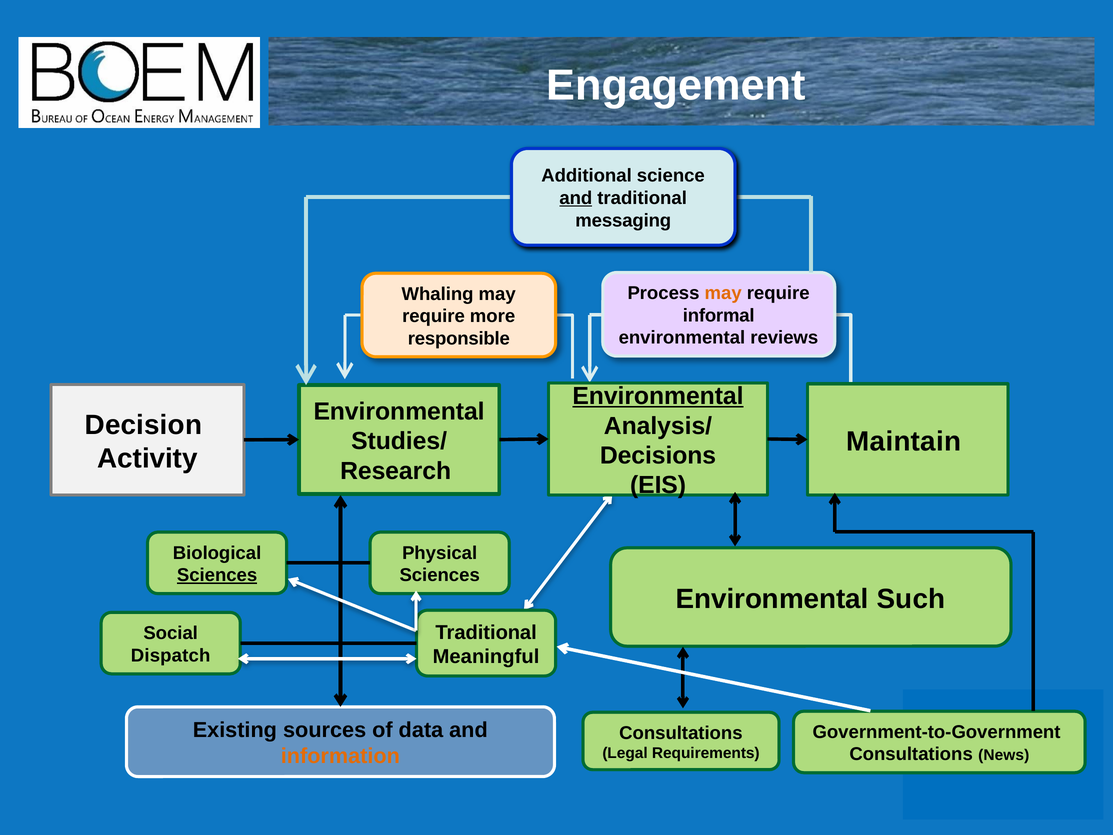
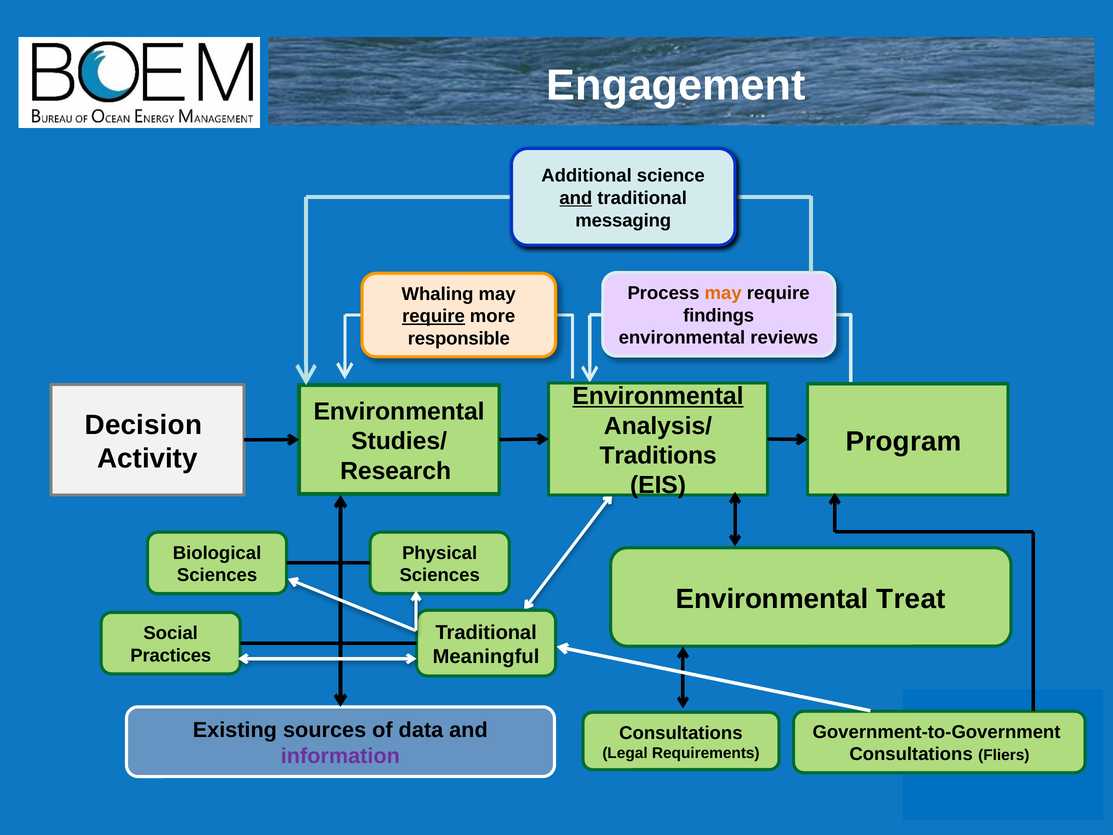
informal: informal -> findings
require at (433, 316) underline: none -> present
Maintain: Maintain -> Program
Decisions: Decisions -> Traditions
Sciences at (217, 575) underline: present -> none
Such: Such -> Treat
Dispatch: Dispatch -> Practices
News: News -> Fliers
information colour: orange -> purple
